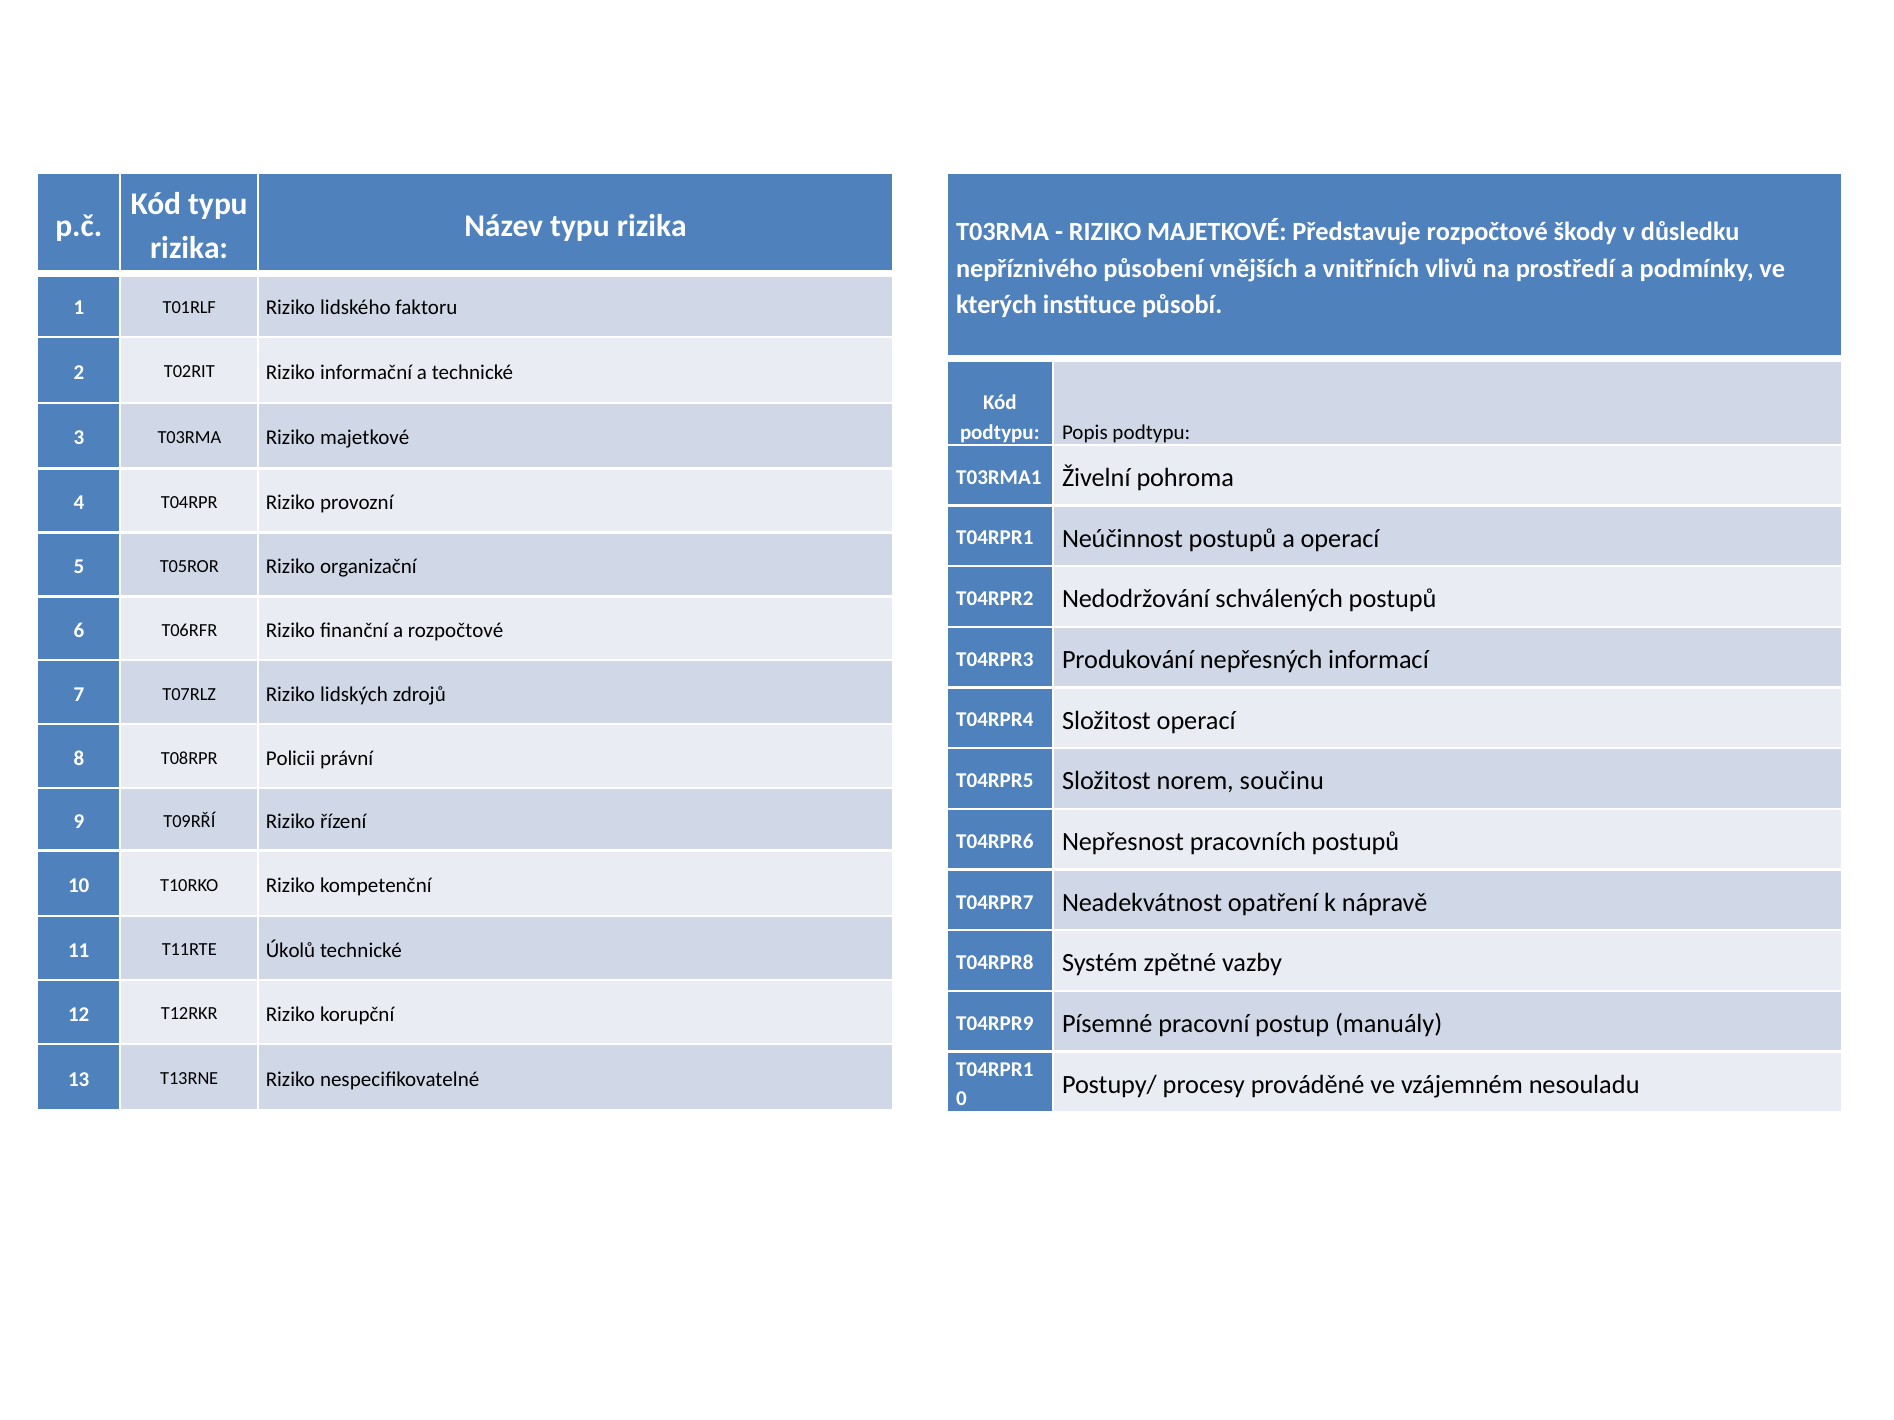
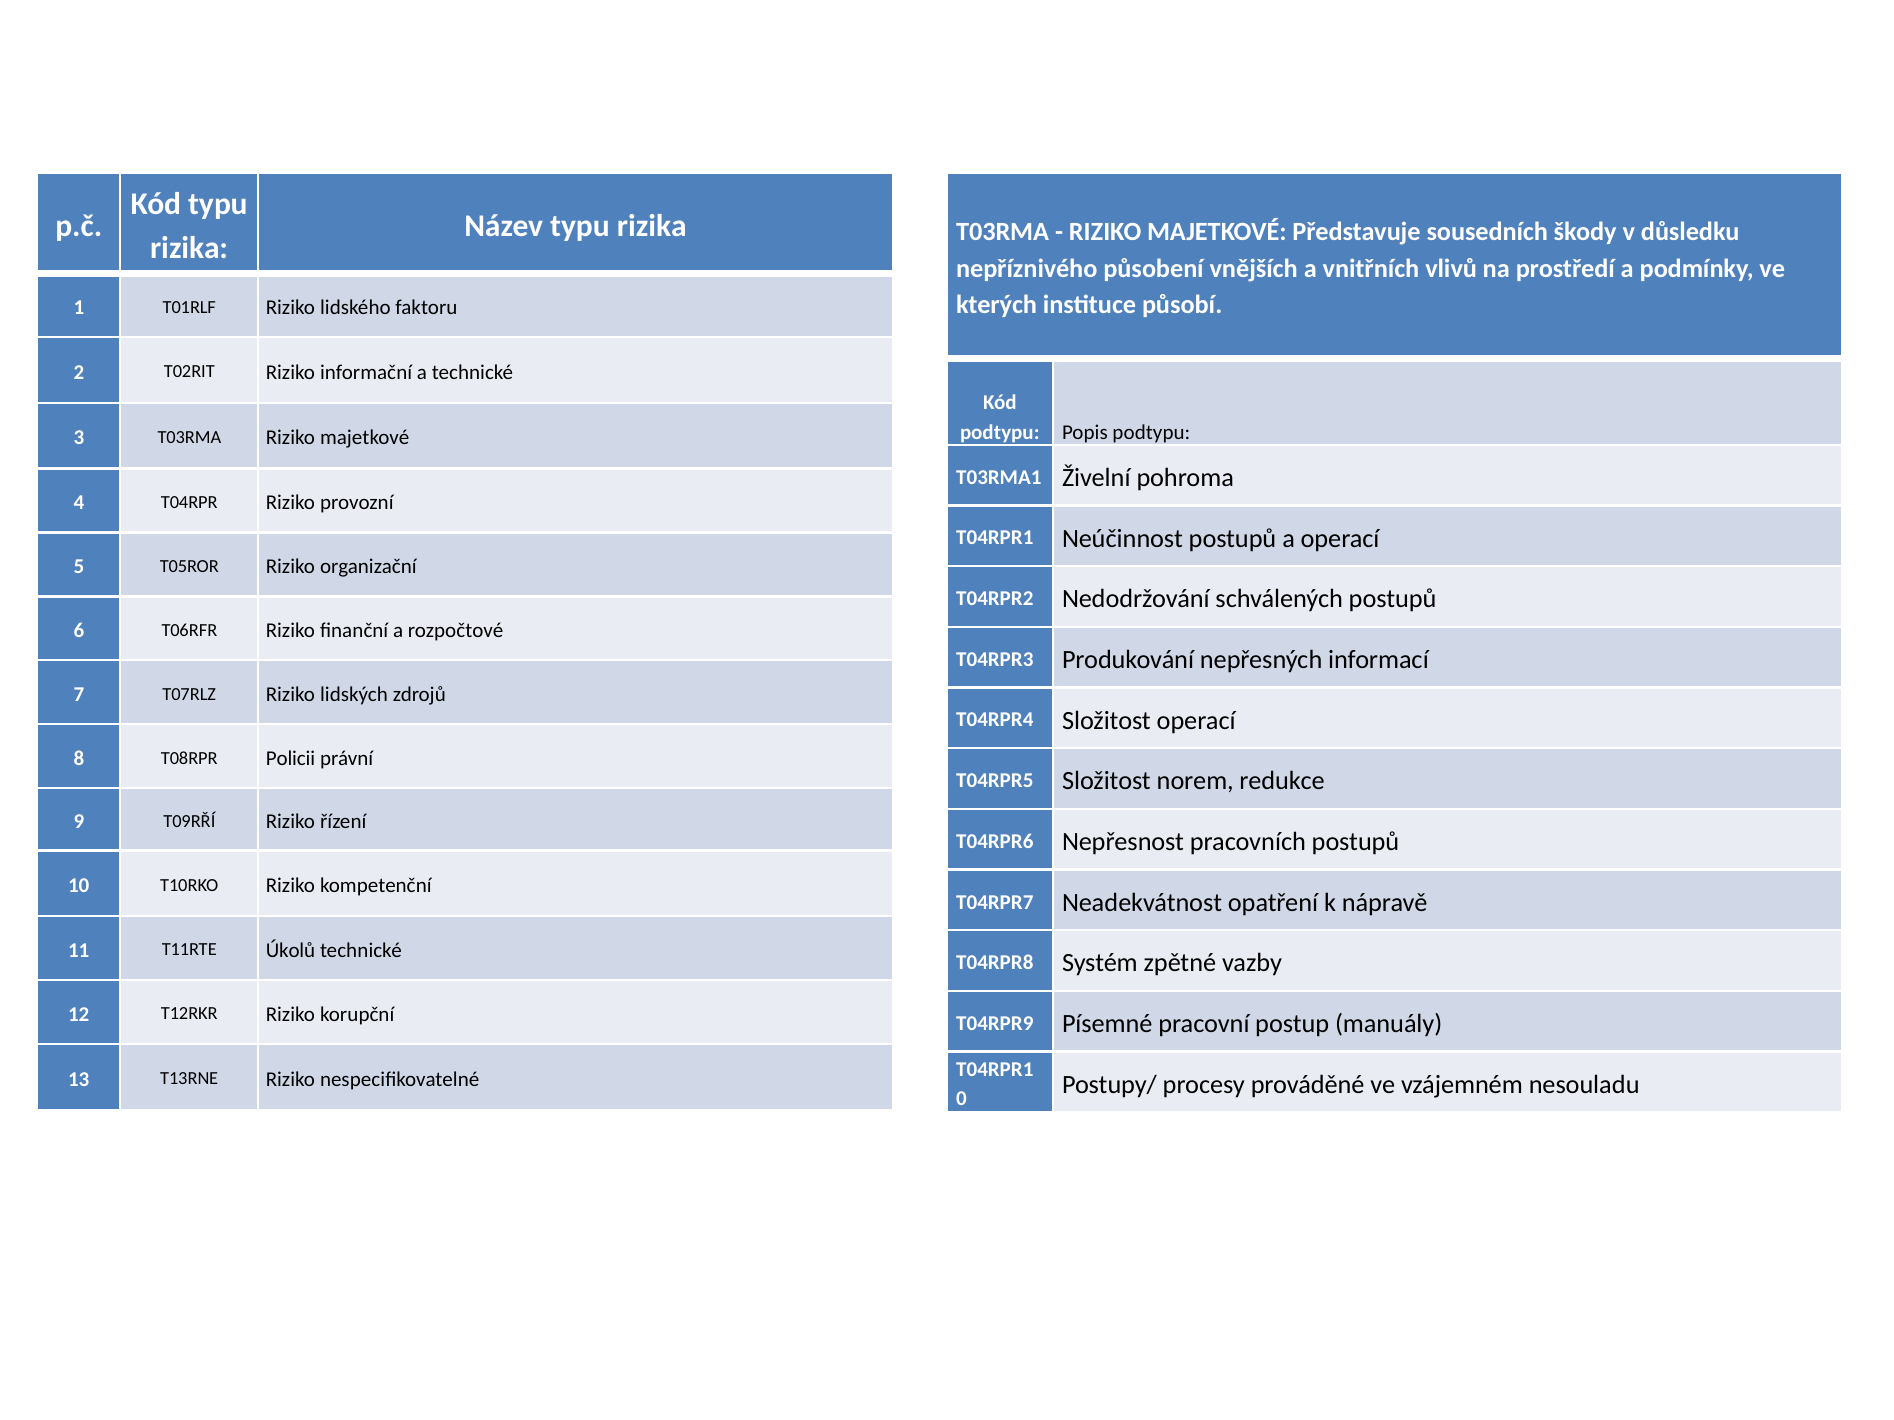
Představuje rozpočtové: rozpočtové -> sousedních
součinu: součinu -> redukce
